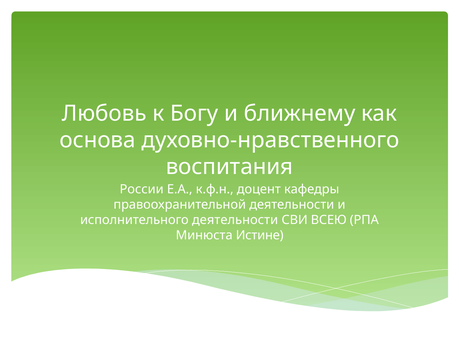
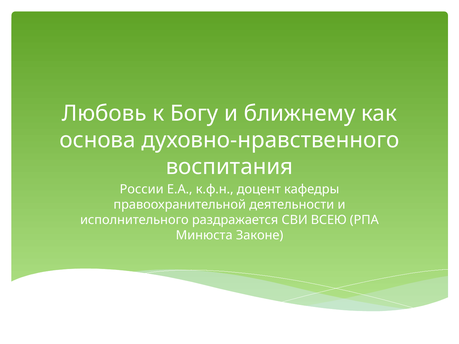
исполнительного деятельности: деятельности -> раздражается
Истине: Истине -> Законе
